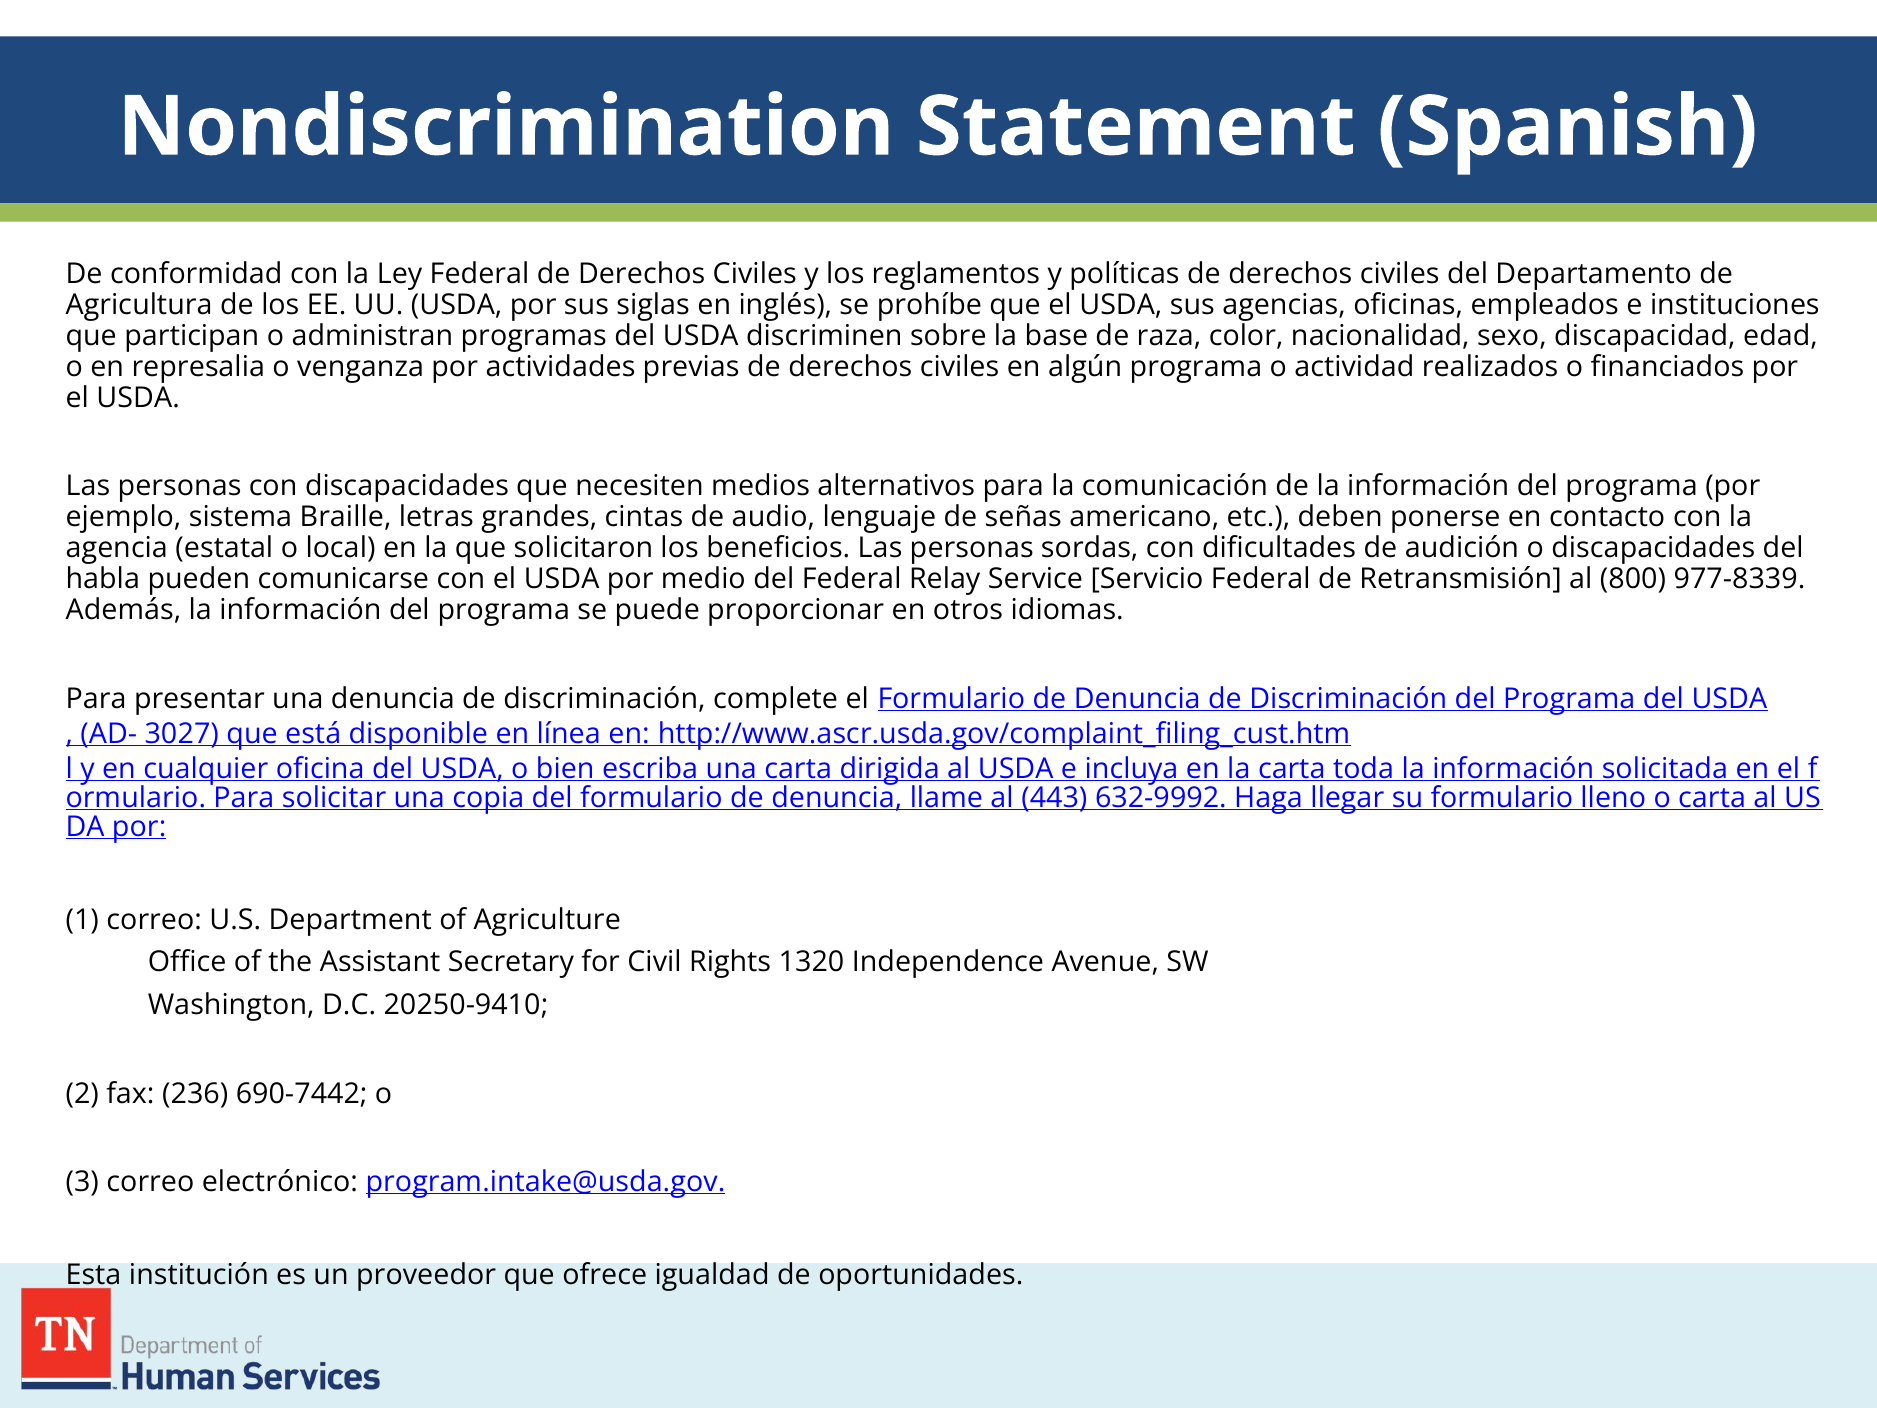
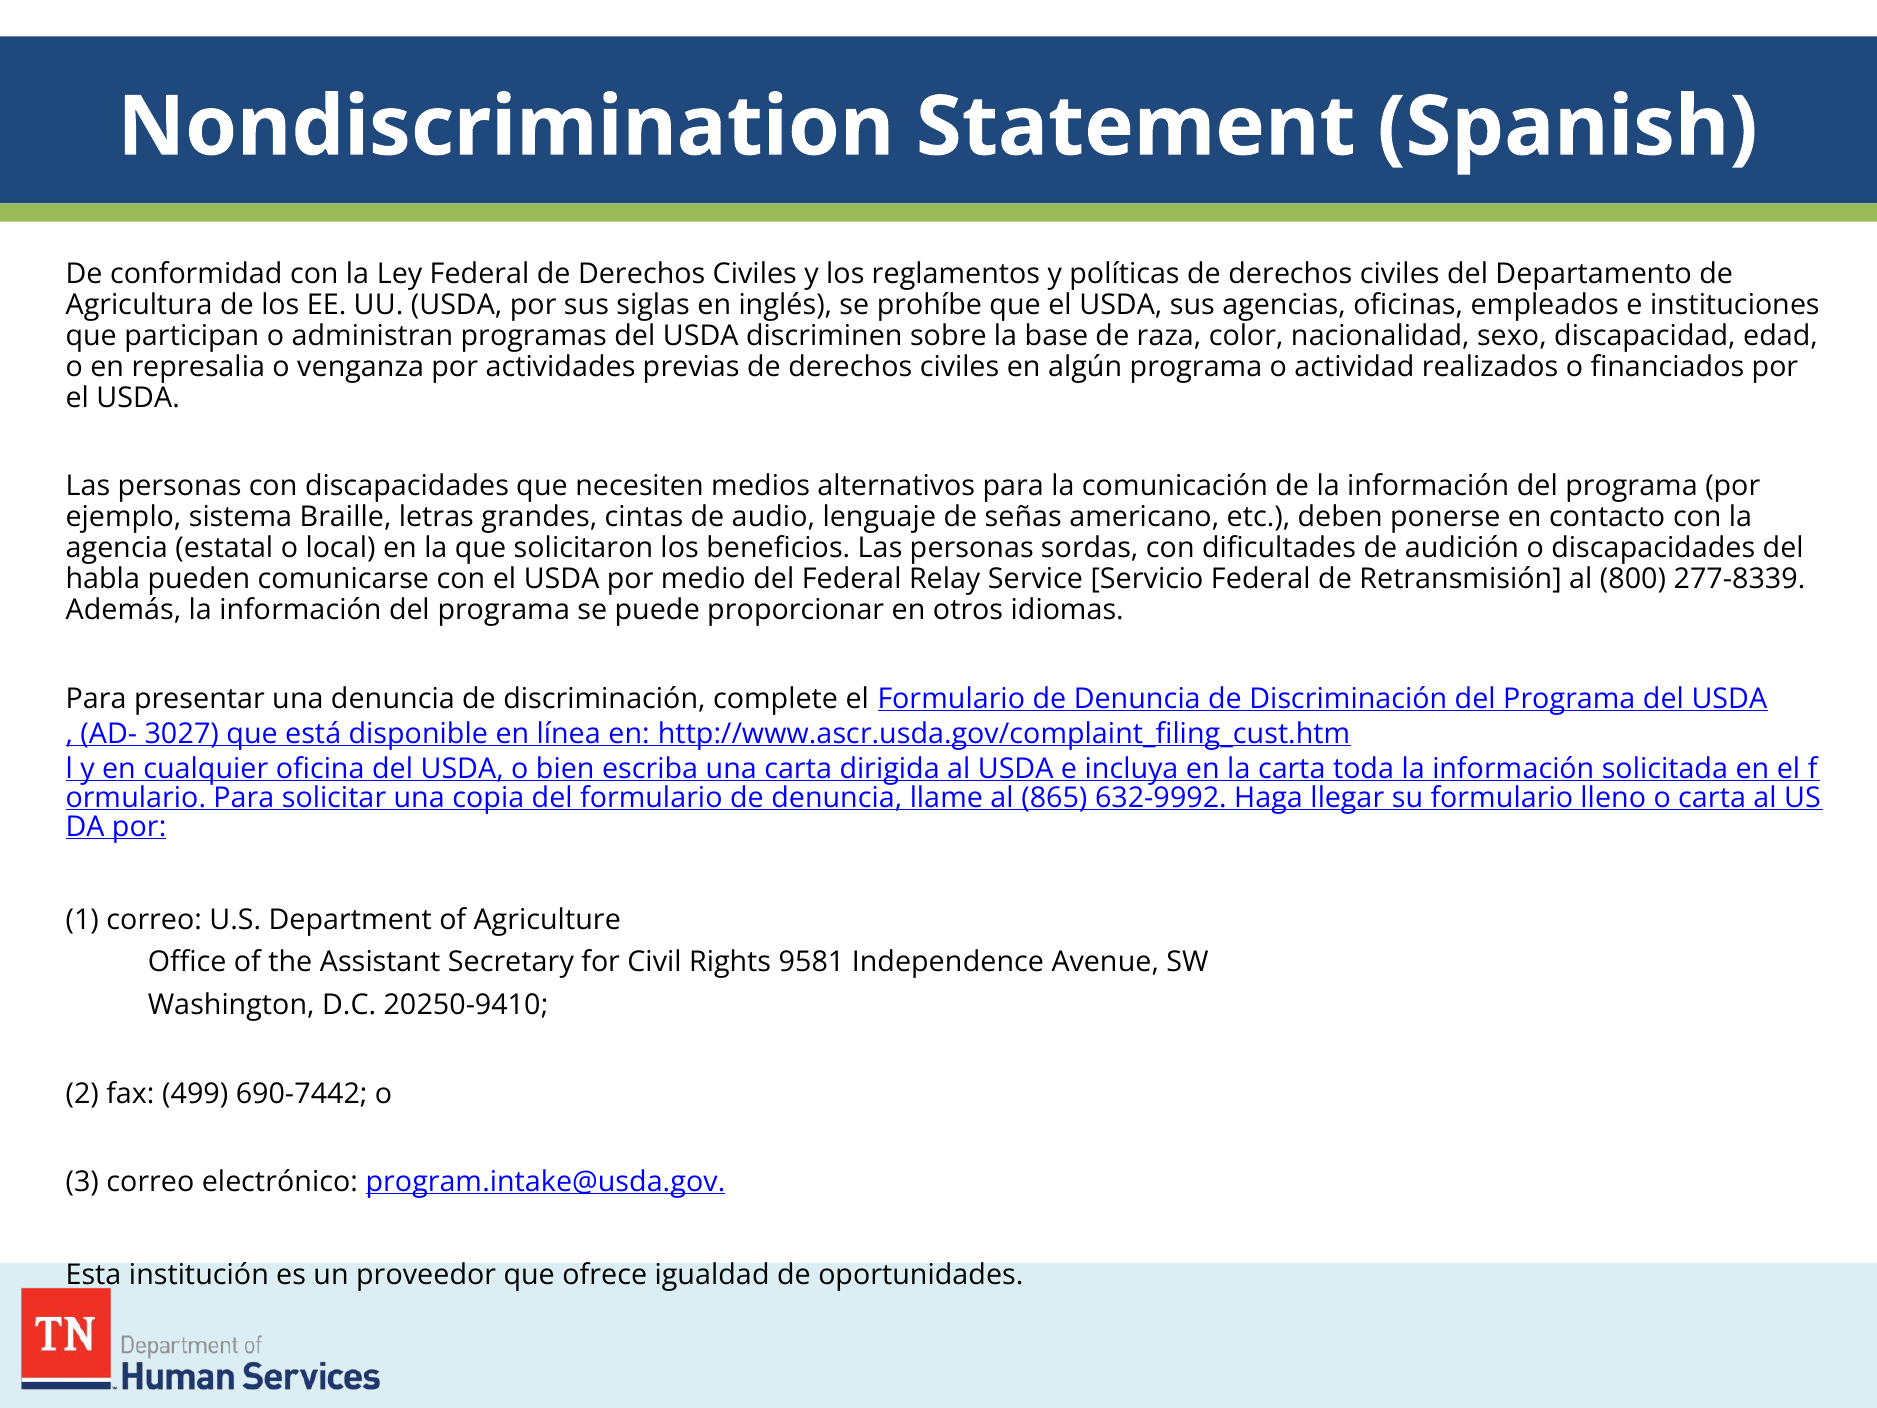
977-8339: 977-8339 -> 277-8339
443: 443 -> 865
1320: 1320 -> 9581
236: 236 -> 499
